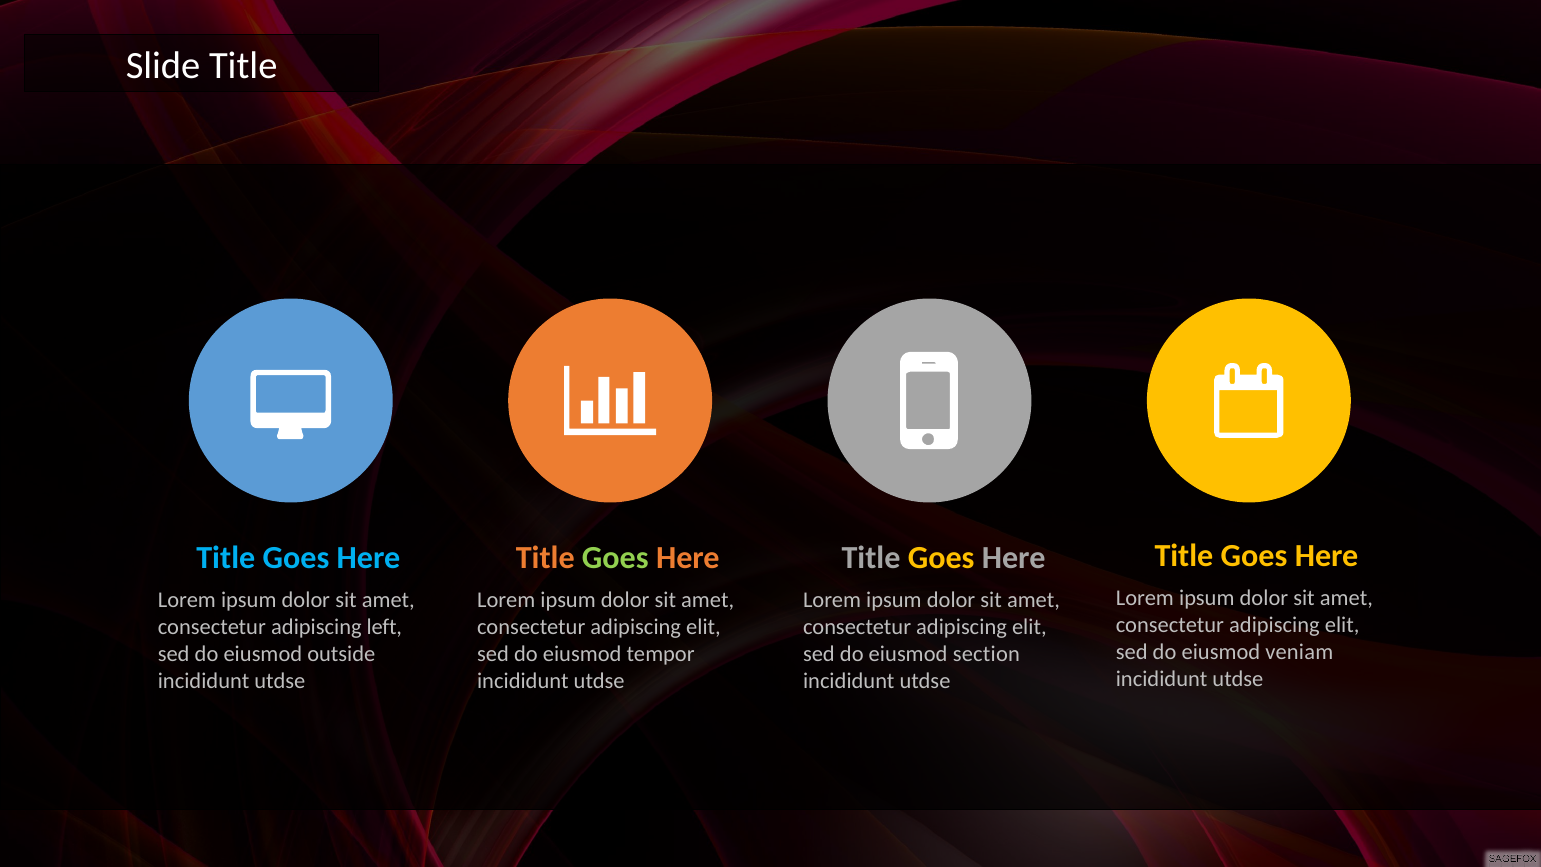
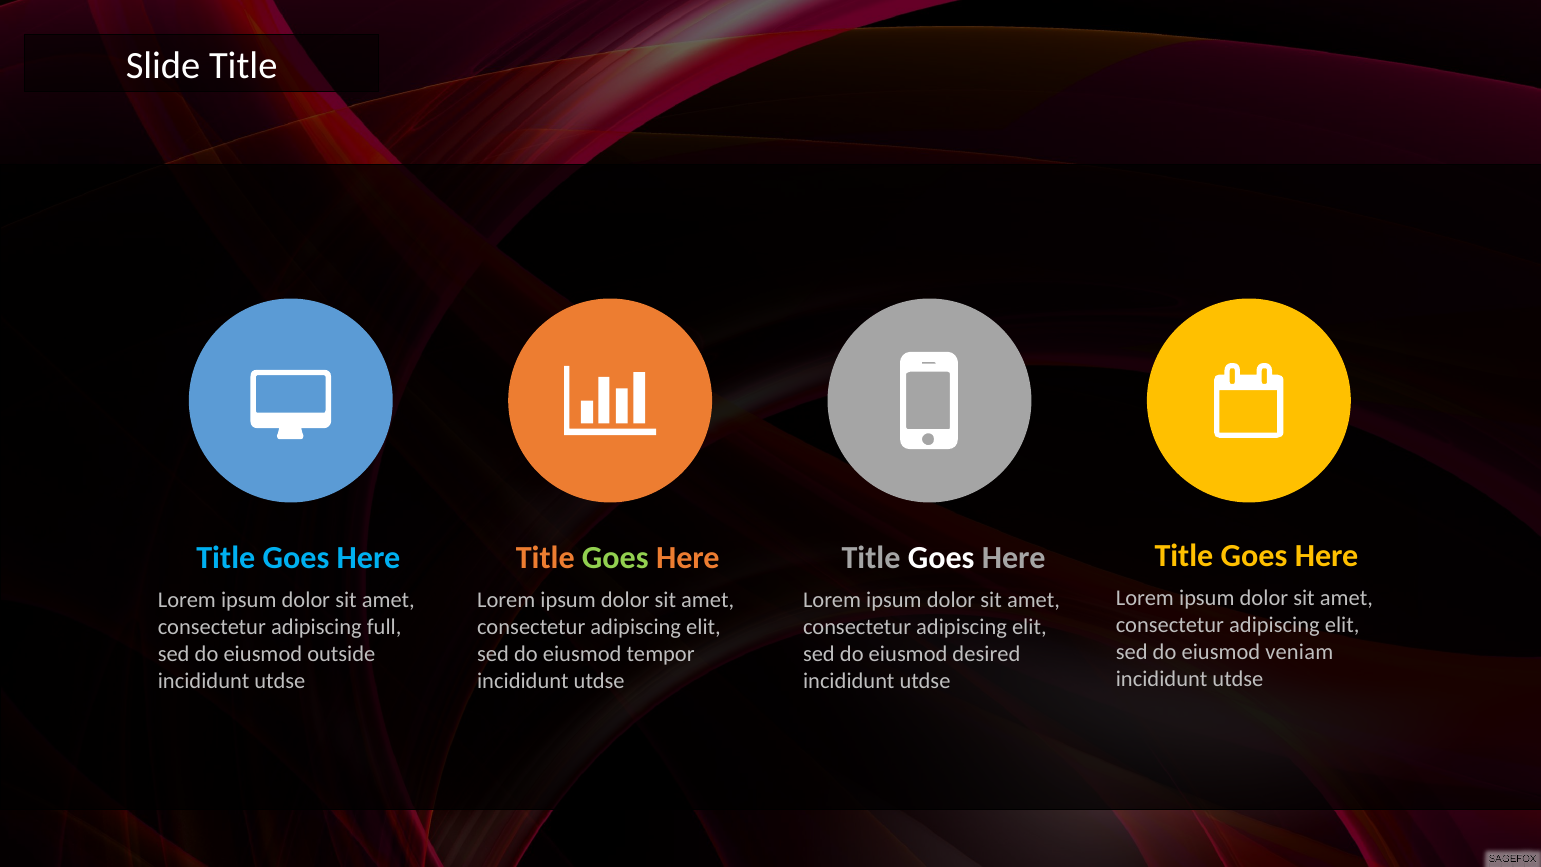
Goes at (941, 557) colour: yellow -> white
left: left -> full
section: section -> desired
